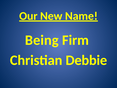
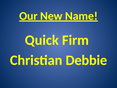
Being: Being -> Quick
